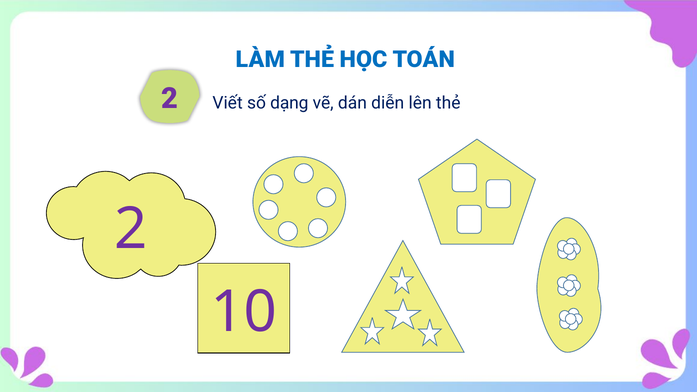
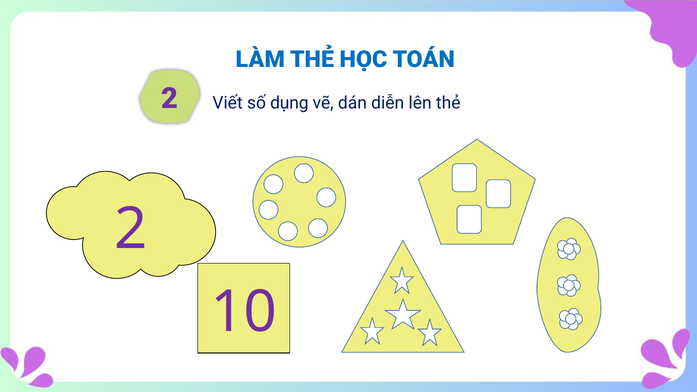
dạng: dạng -> dụng
